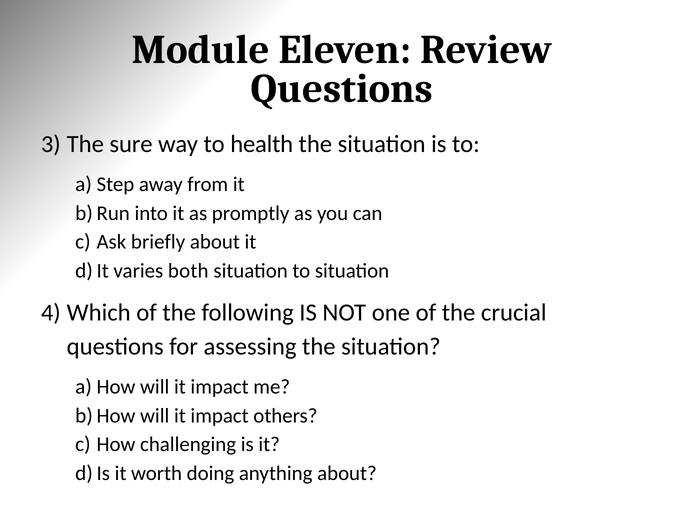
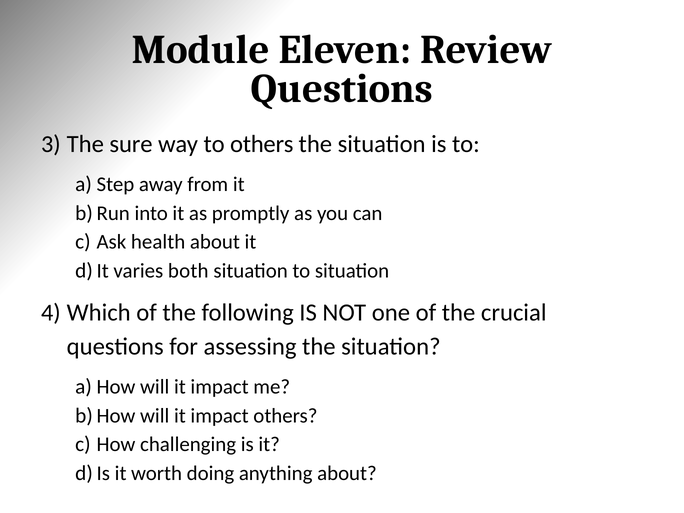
to health: health -> others
briefly: briefly -> health
